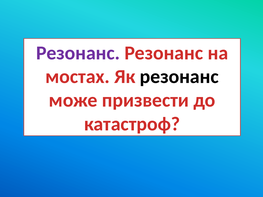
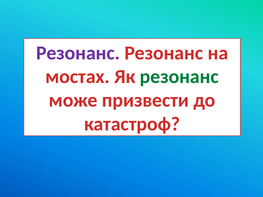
резонанс at (179, 77) colour: black -> green
